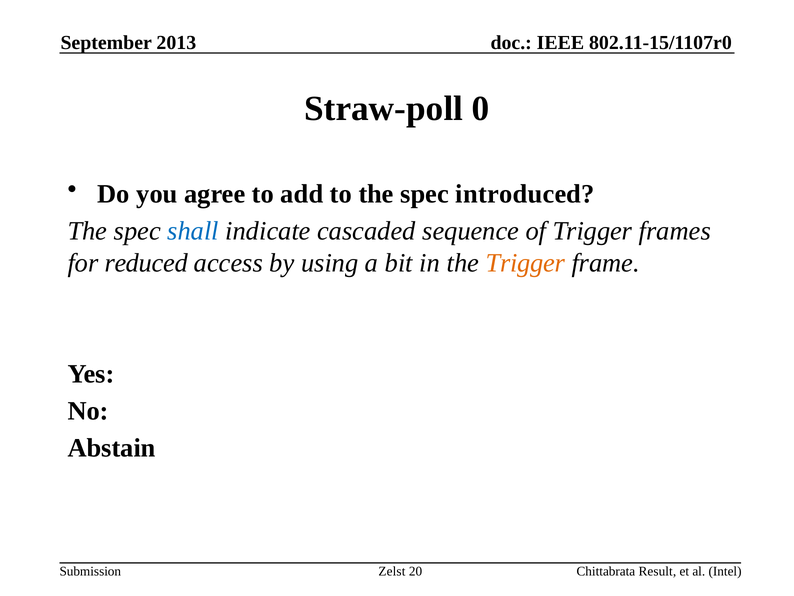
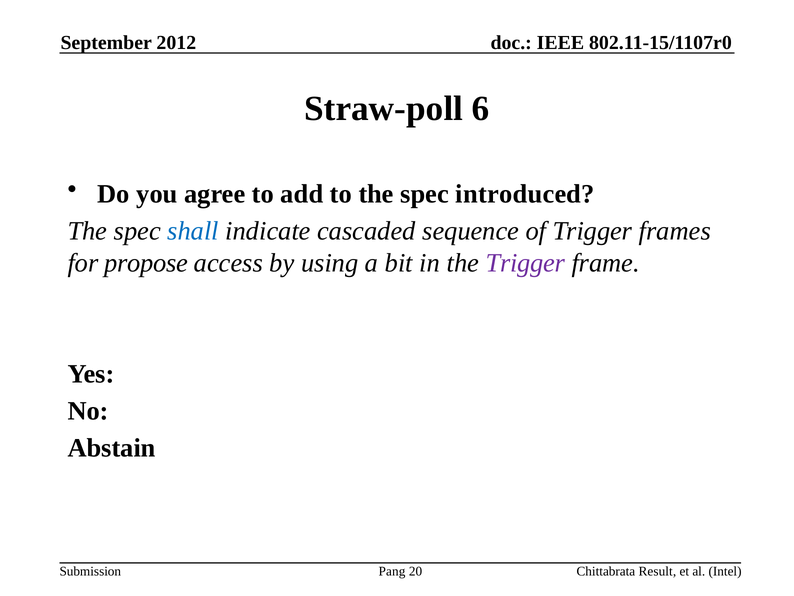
2013: 2013 -> 2012
0: 0 -> 6
reduced: reduced -> propose
Trigger at (525, 263) colour: orange -> purple
Zelst: Zelst -> Pang
